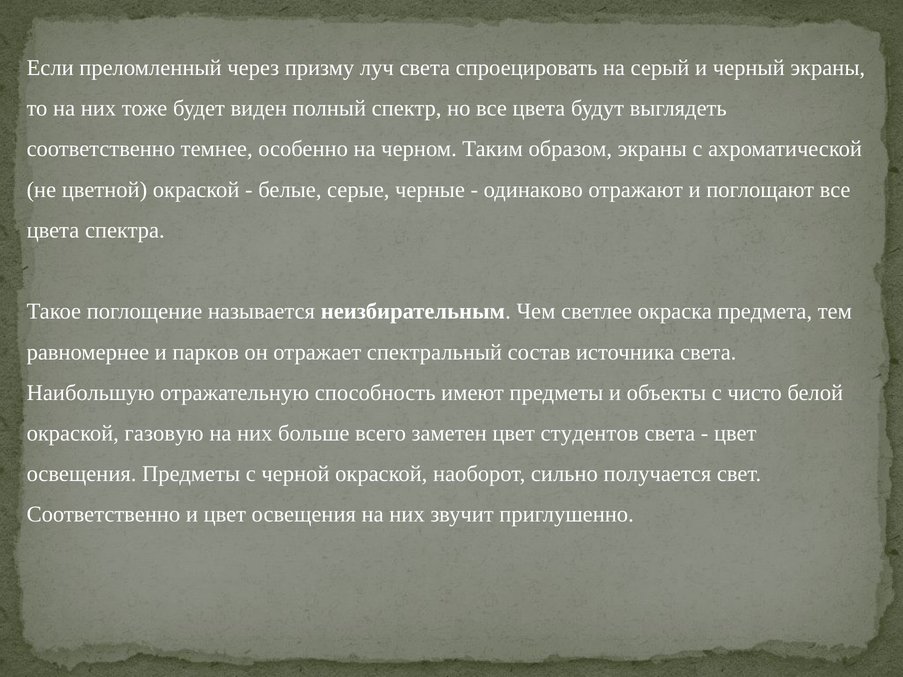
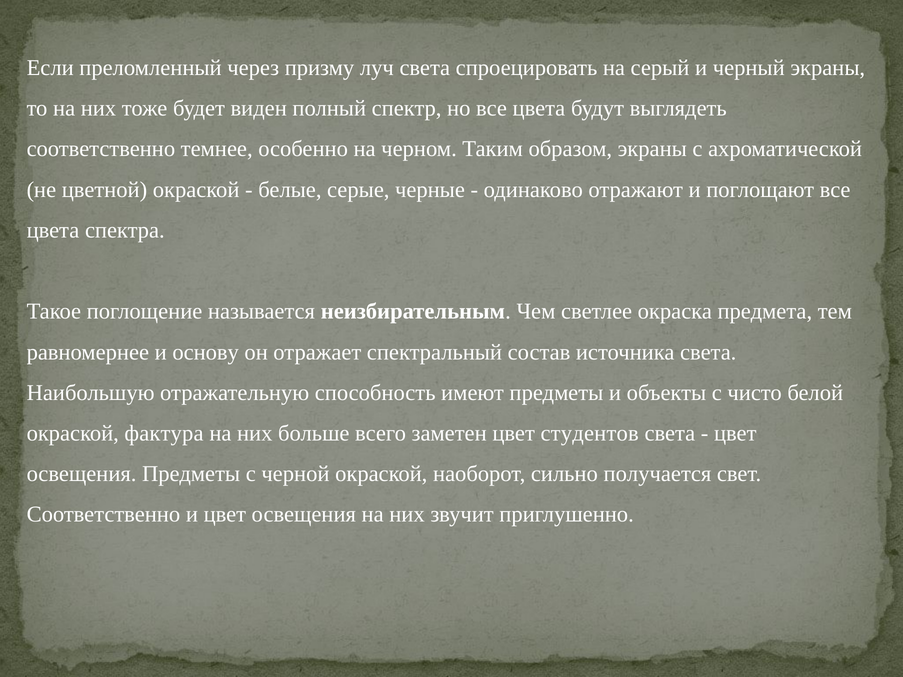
парков: парков -> основу
газовую: газовую -> фактура
